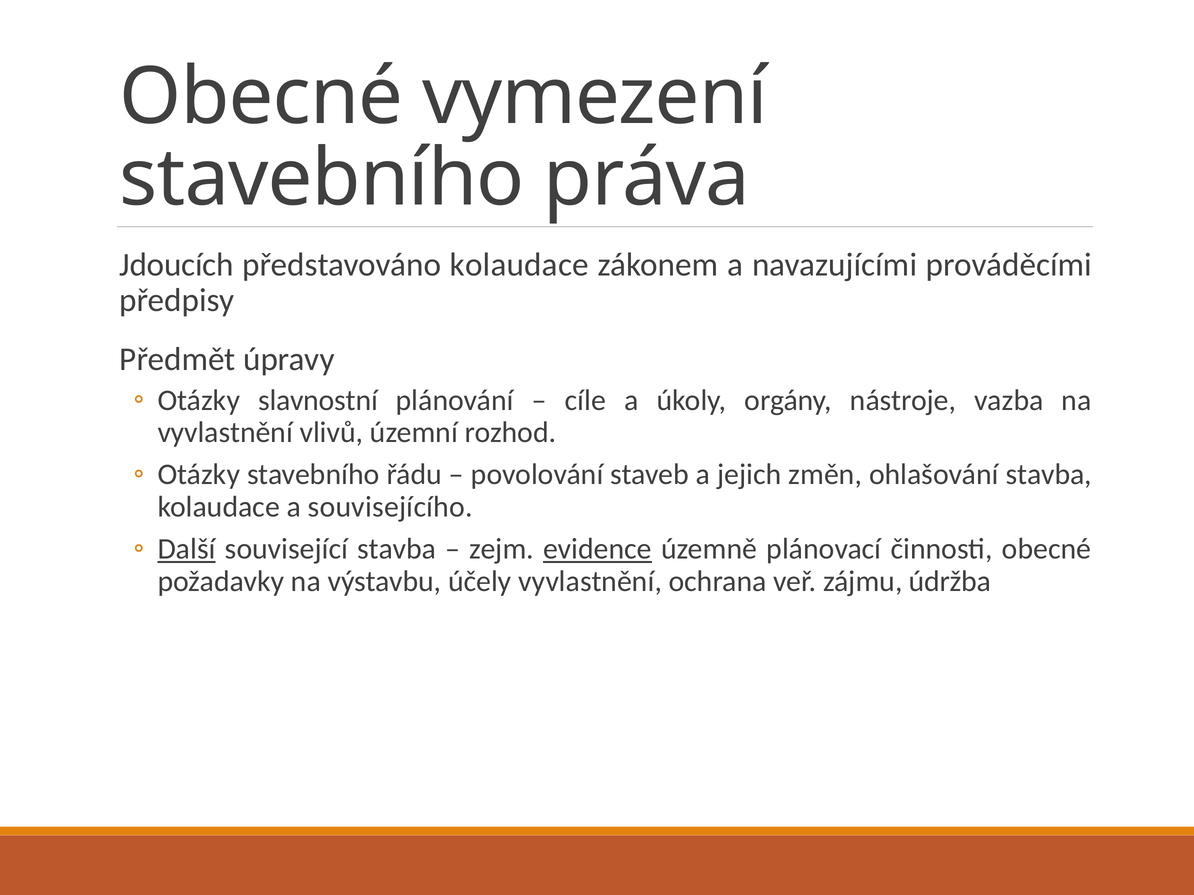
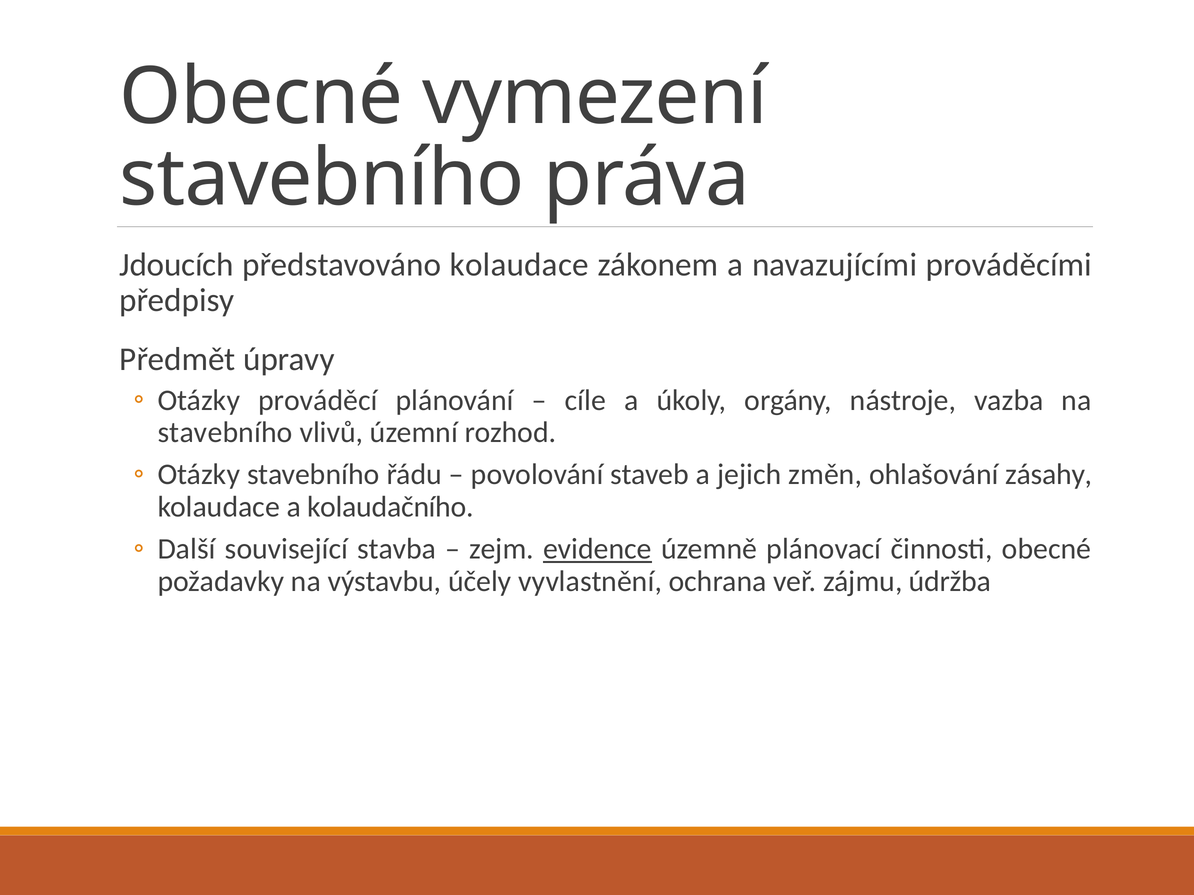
slavnostní: slavnostní -> prováděcí
vyvlastnění at (225, 433): vyvlastnění -> stavebního
ohlašování stavba: stavba -> zásahy
souvisejícího: souvisejícího -> kolaudačního
Další underline: present -> none
